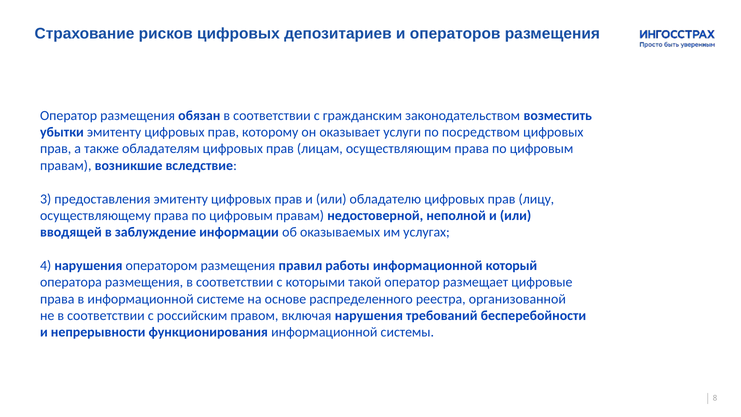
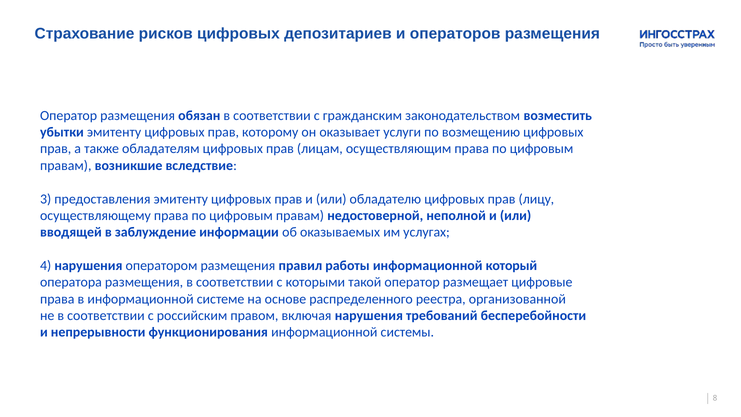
посредством: посредством -> возмещению
